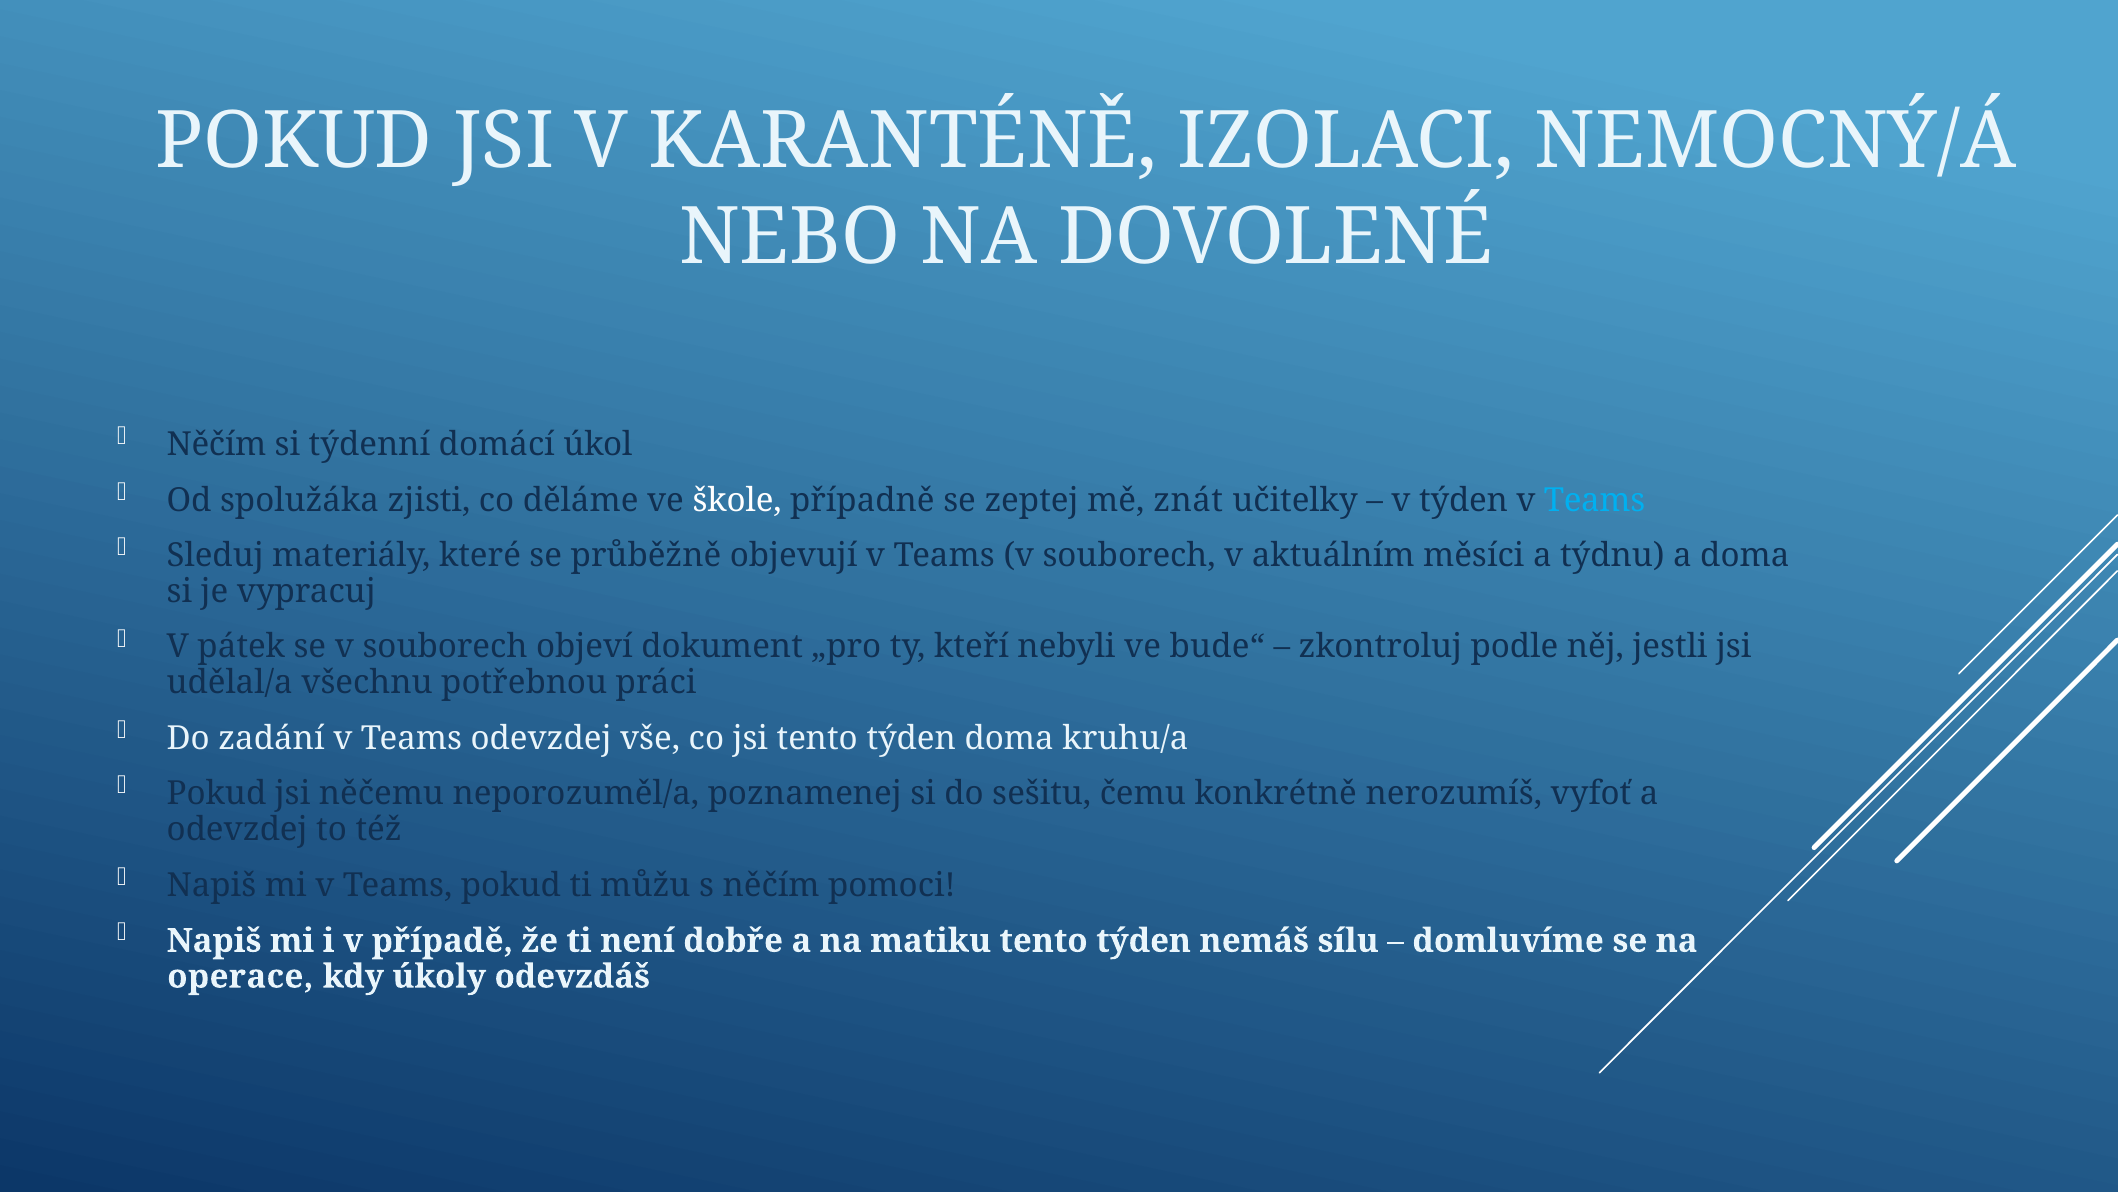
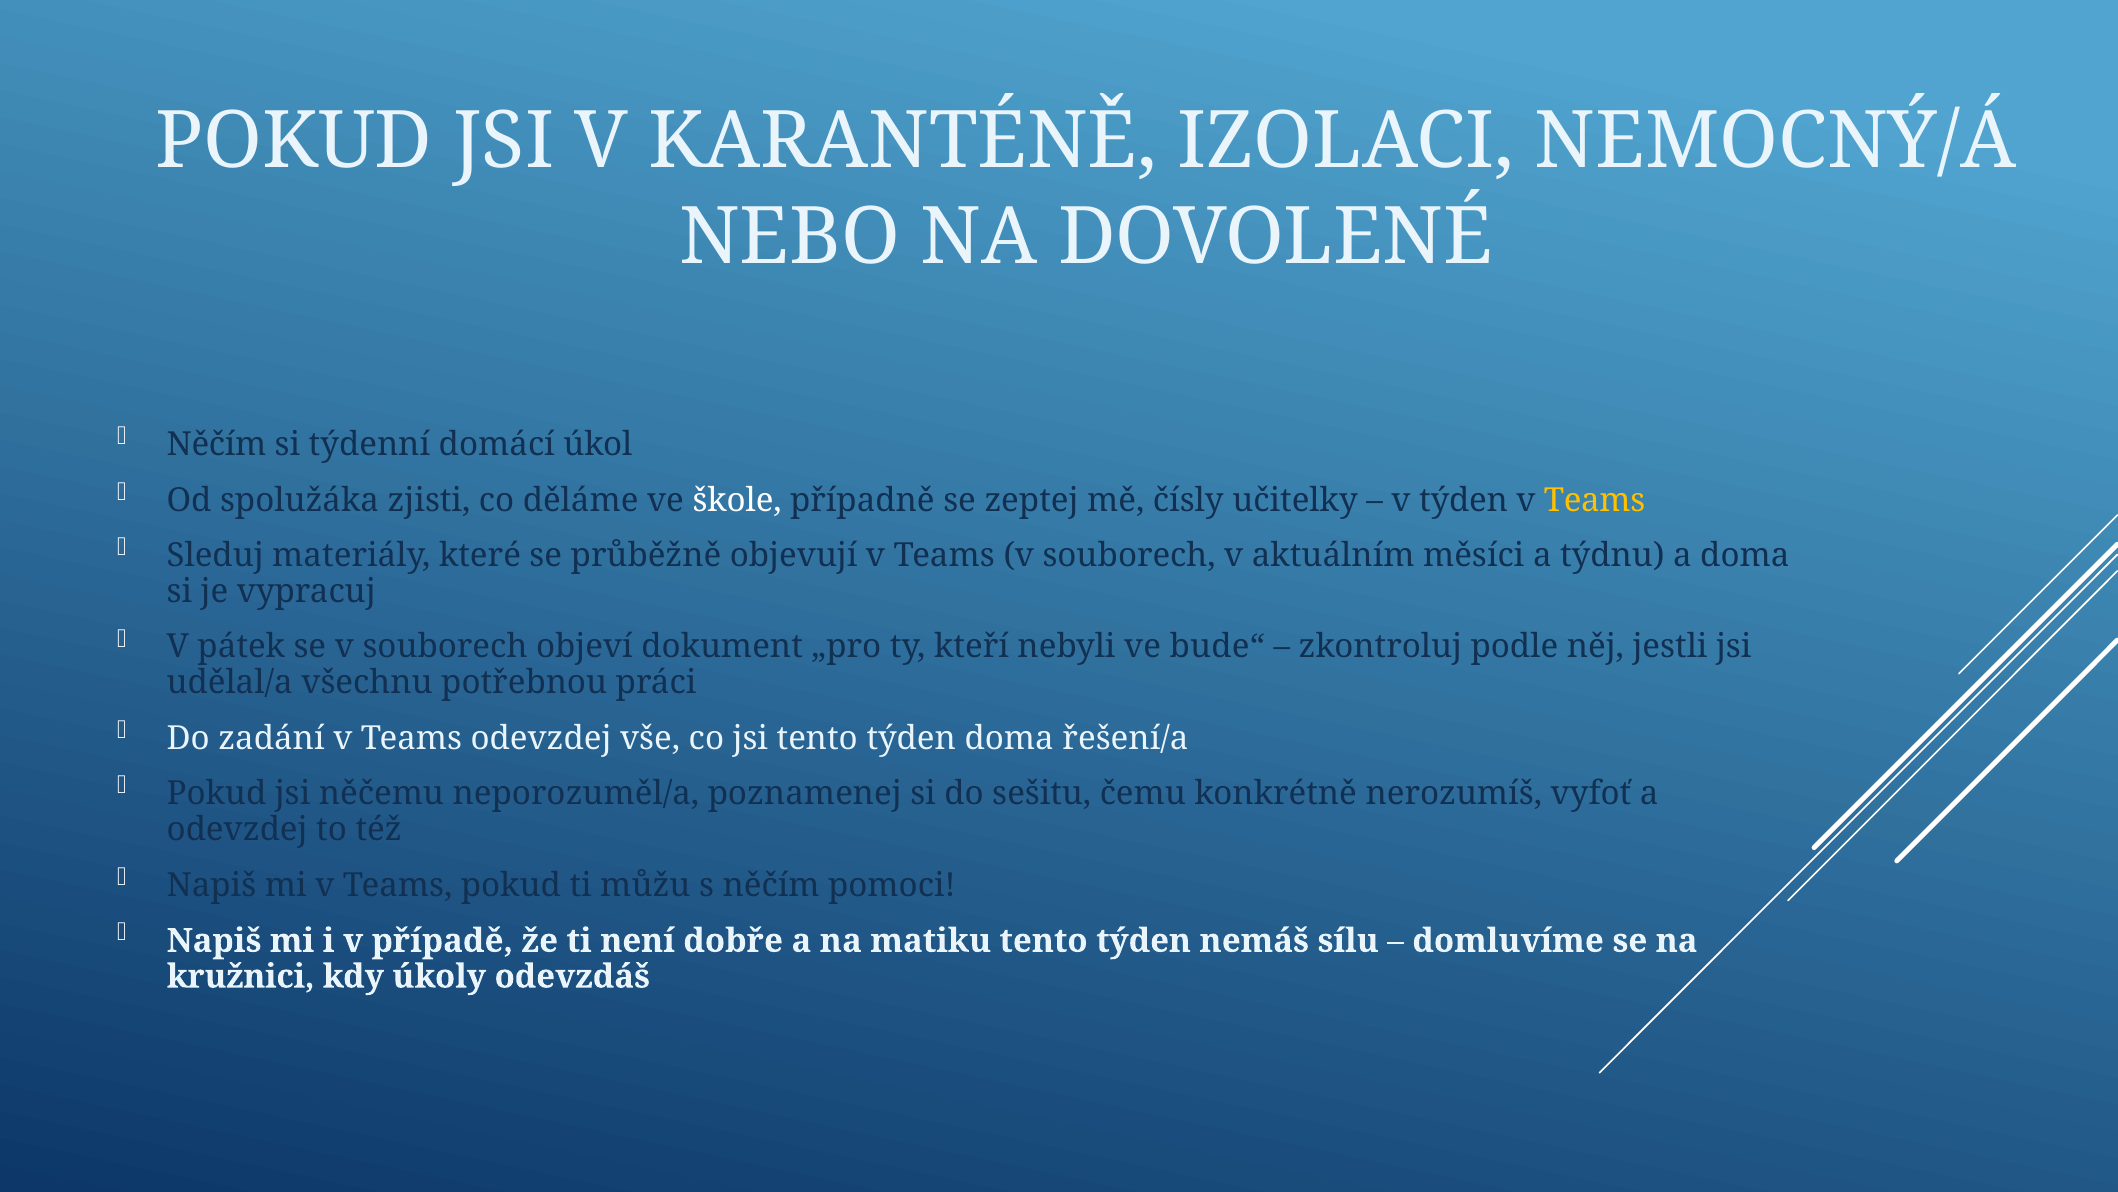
znát: znát -> čísly
Teams at (1595, 500) colour: light blue -> yellow
kruhu/a: kruhu/a -> řešení/a
operace: operace -> kružnici
